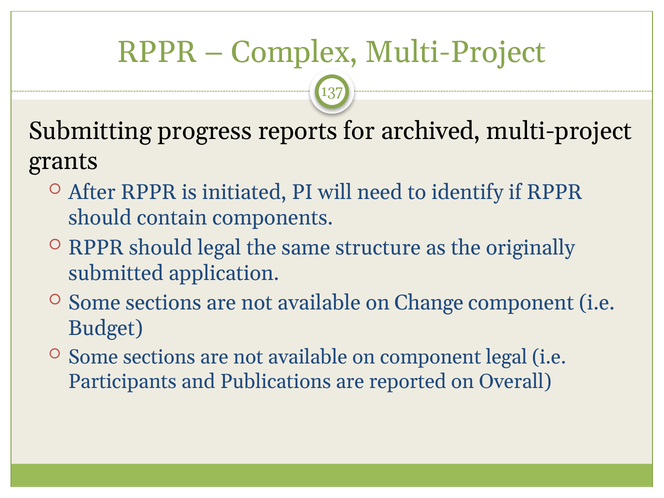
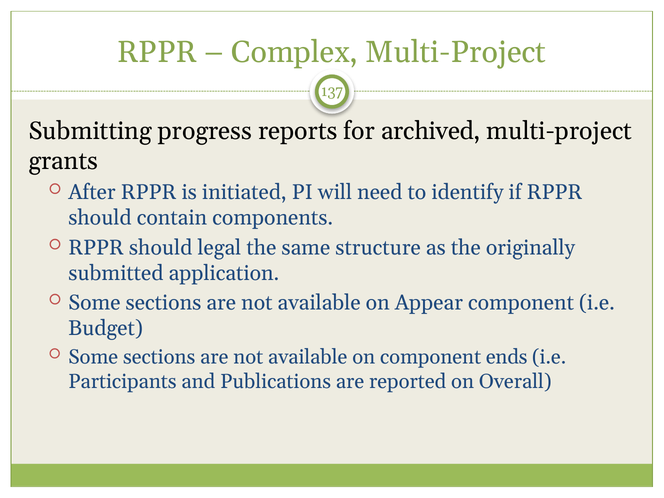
Change: Change -> Appear
component legal: legal -> ends
